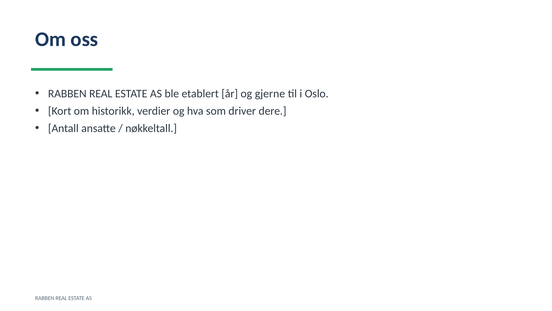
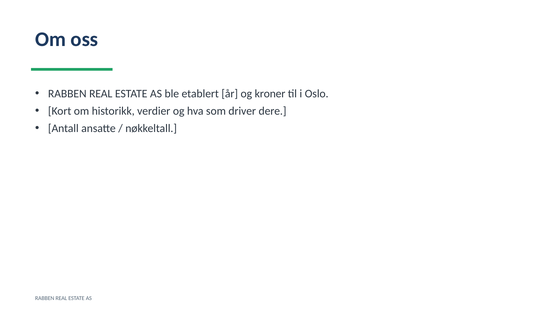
gjerne: gjerne -> kroner
